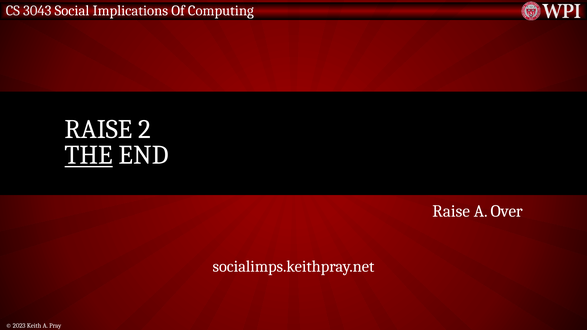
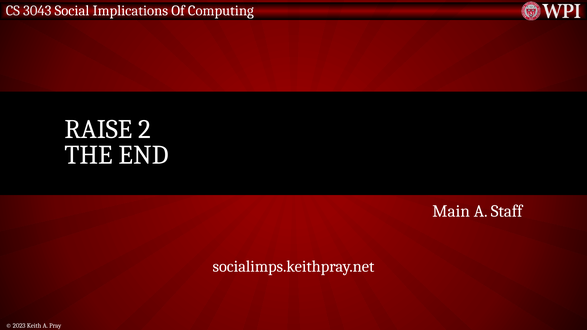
THE underline: present -> none
Raise at (451, 211): Raise -> Main
Over: Over -> Staff
